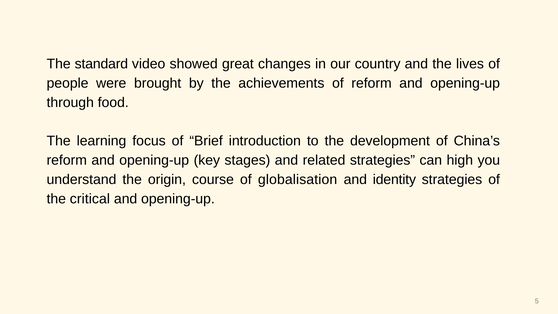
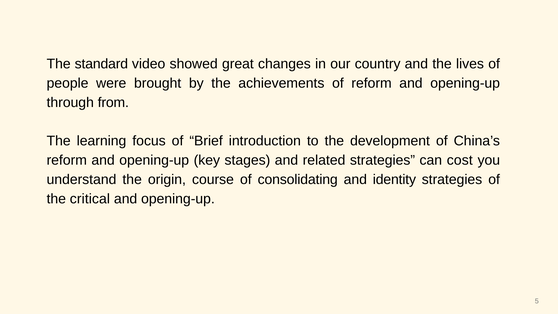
food: food -> from
high: high -> cost
globalisation: globalisation -> consolidating
